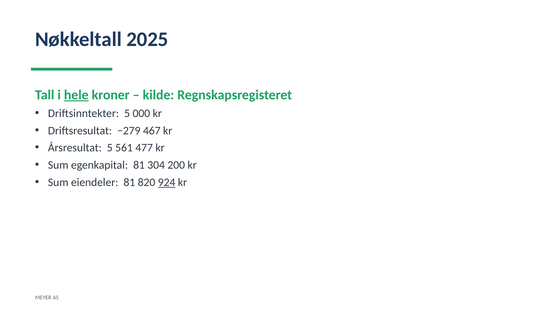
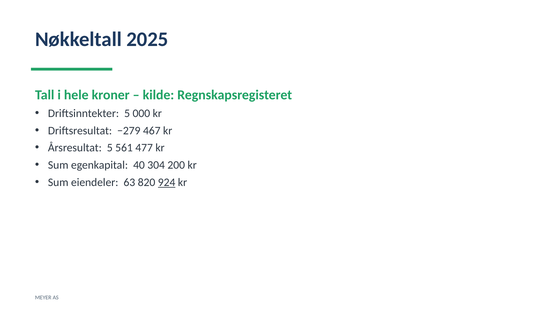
hele underline: present -> none
egenkapital 81: 81 -> 40
eiendeler 81: 81 -> 63
